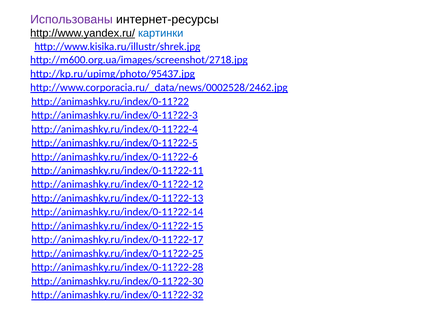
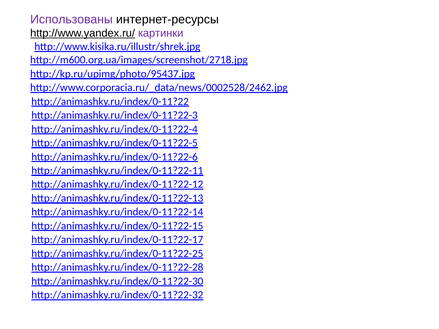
картинки colour: blue -> purple
